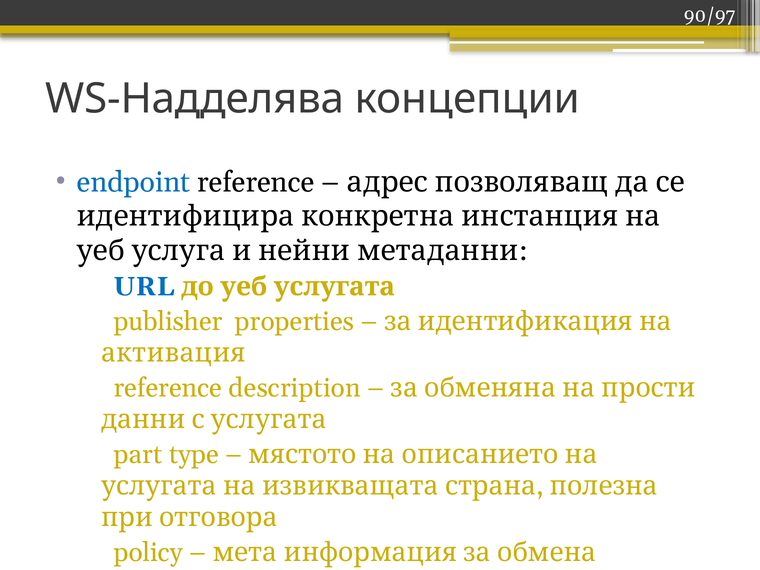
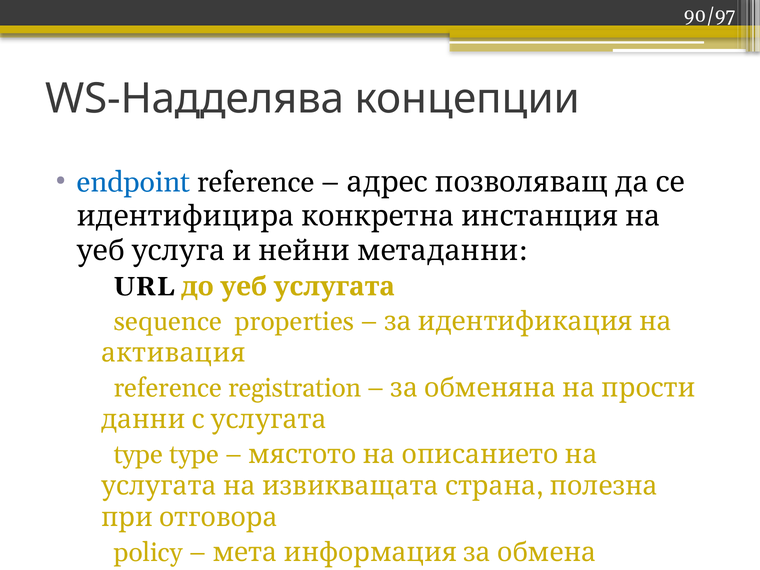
URL colour: blue -> black
publisher: publisher -> sequence
description: description -> registration
part at (138, 454): part -> type
